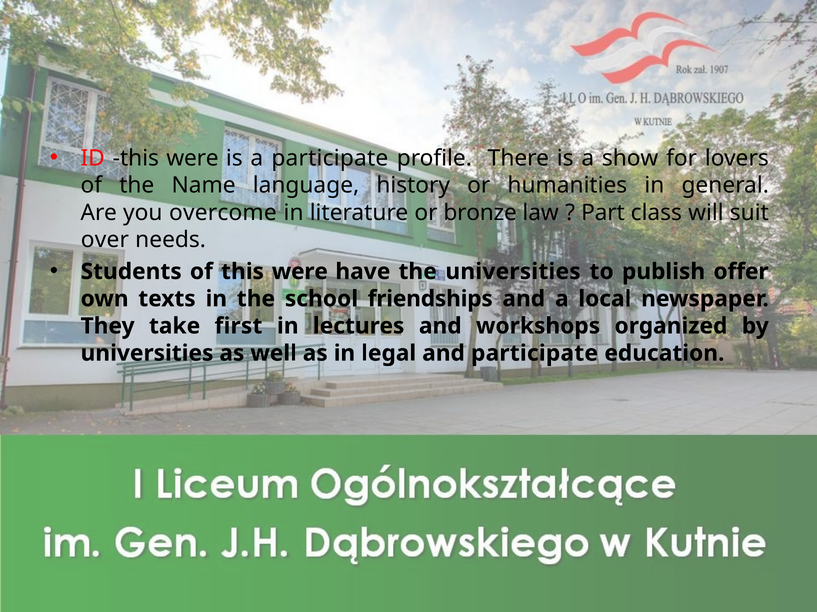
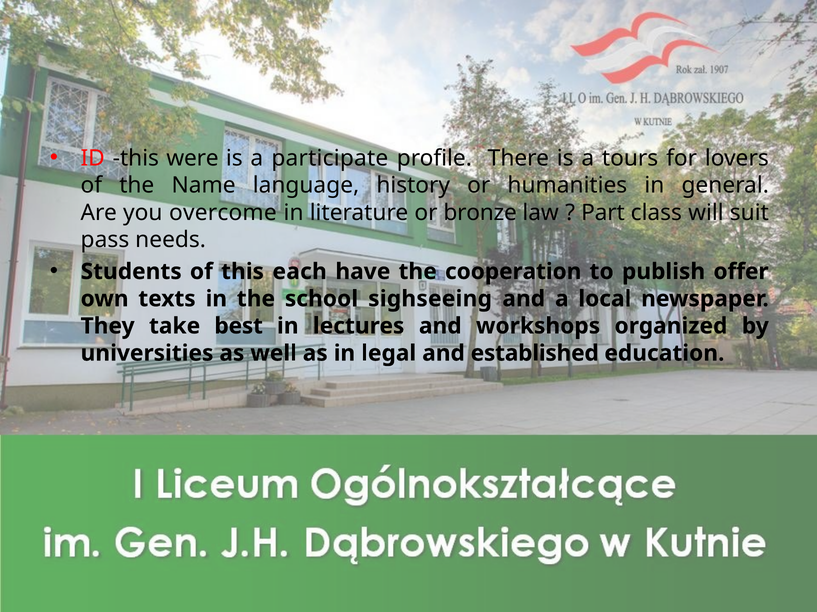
show: show -> tours
over: over -> pass
of this were: were -> each
the universities: universities -> cooperation
friendships: friendships -> sighseeing
first: first -> best
and participate: participate -> established
